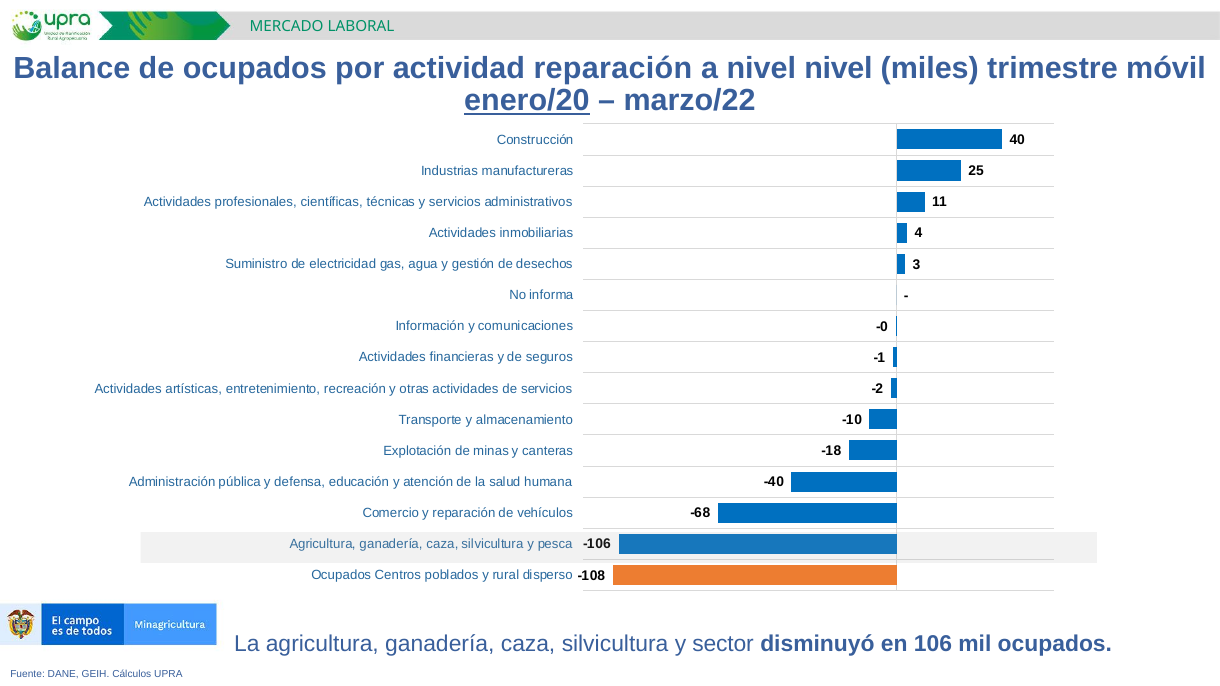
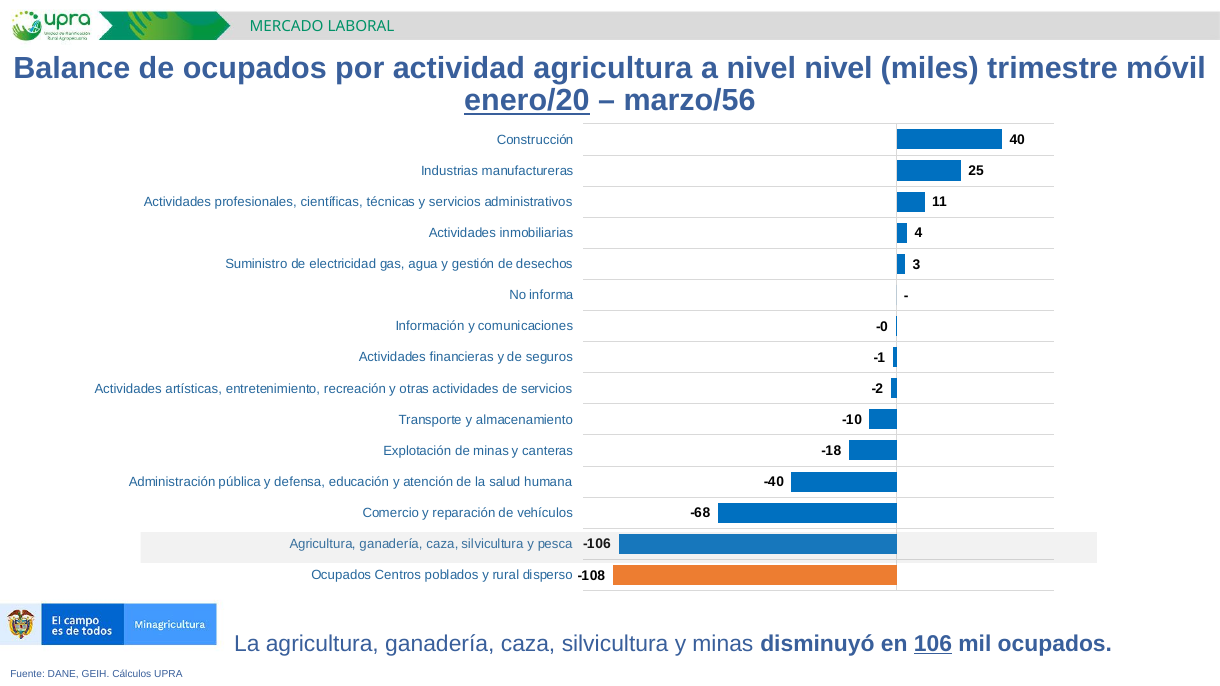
actividad reparación: reparación -> agricultura
marzo/22: marzo/22 -> marzo/56
y sector: sector -> minas
106 underline: none -> present
